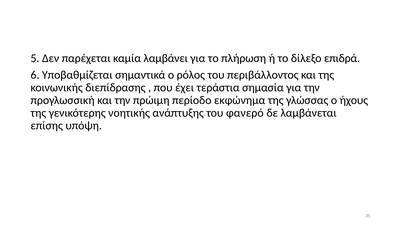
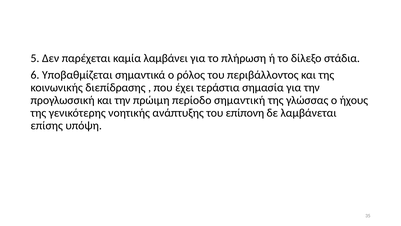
επιδρά: επιδρά -> στάδια
εκφώνημα: εκφώνημα -> σημαντική
φανερό: φανερό -> επίπονη
